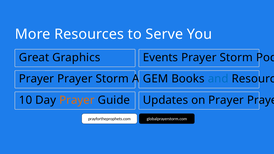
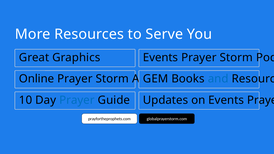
Prayer at (37, 79): Prayer -> Online
Prayer at (77, 100) colour: orange -> blue
on Prayer: Prayer -> Events
